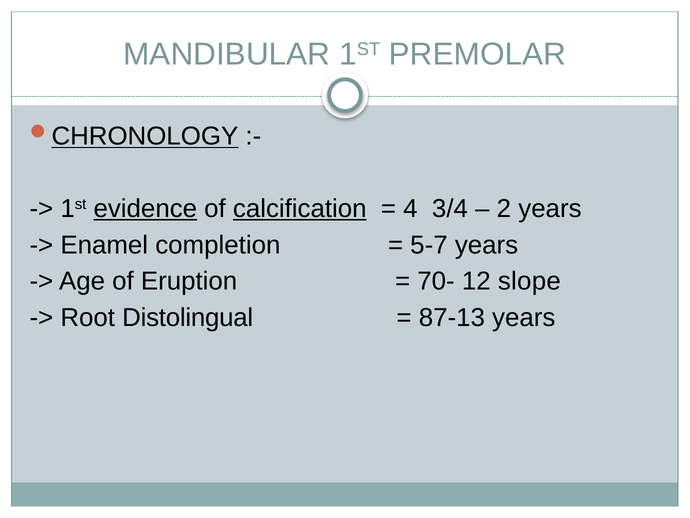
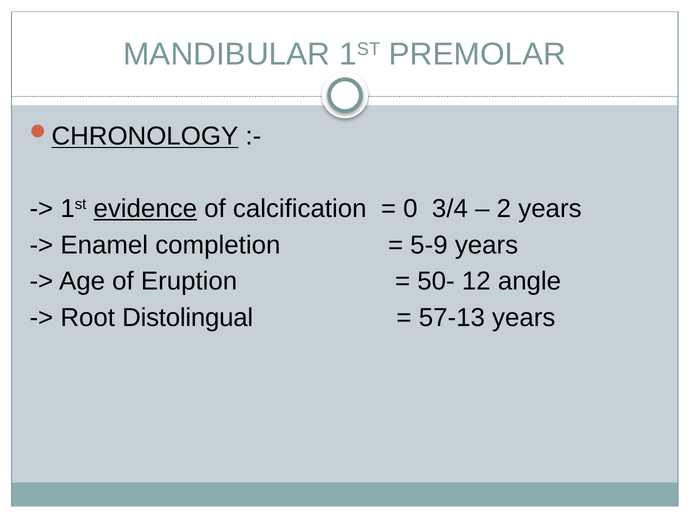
calcification underline: present -> none
4: 4 -> 0
5-7: 5-7 -> 5-9
70-: 70- -> 50-
slope: slope -> angle
87-13: 87-13 -> 57-13
